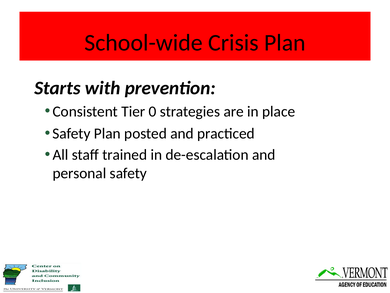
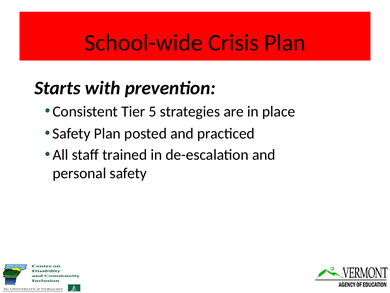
0: 0 -> 5
